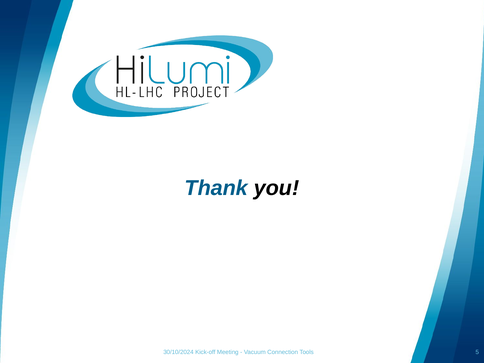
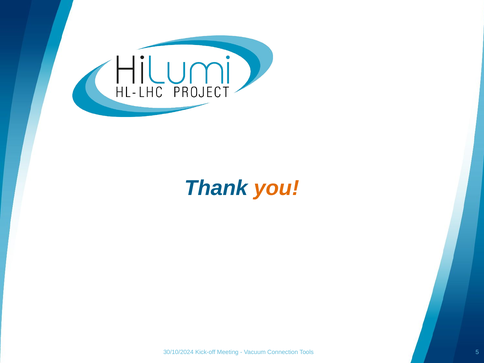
you colour: black -> orange
